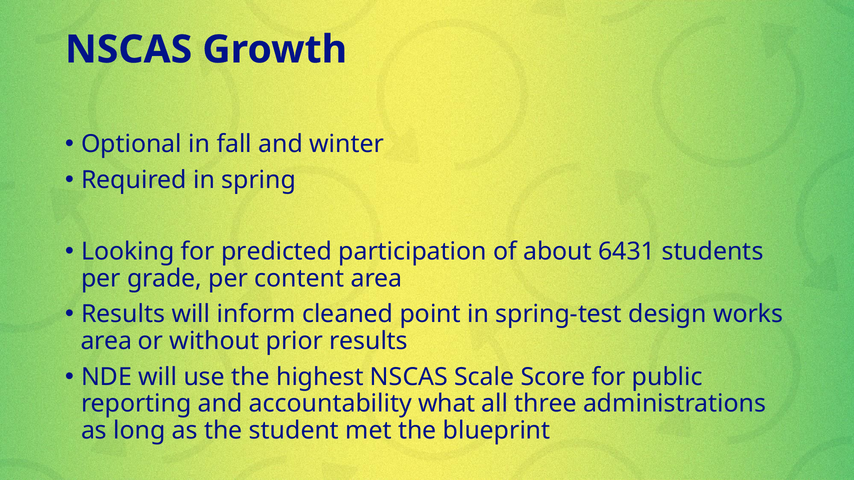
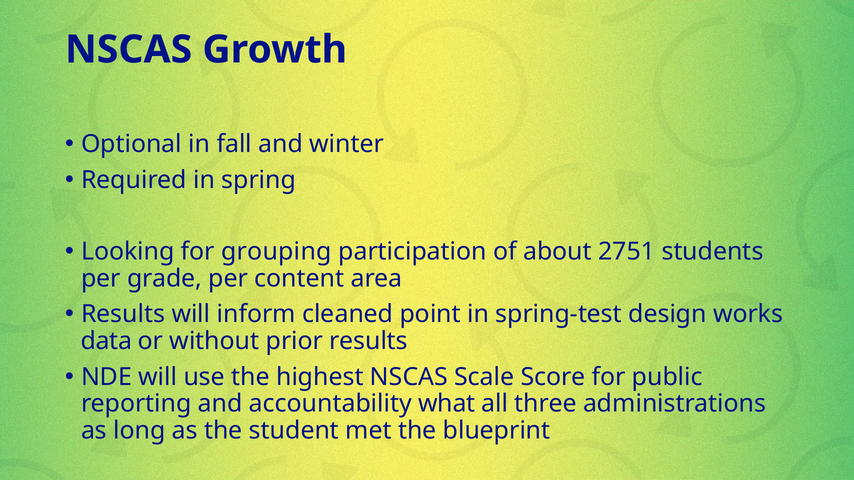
predicted: predicted -> grouping
6431: 6431 -> 2751
area at (106, 341): area -> data
